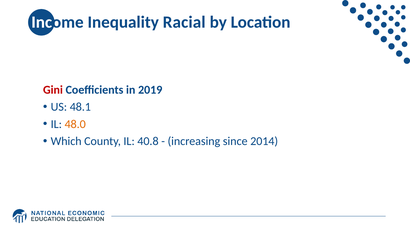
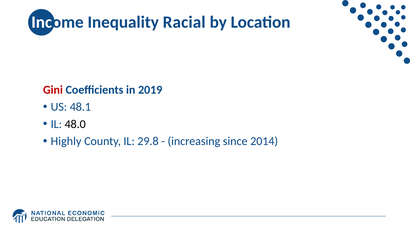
48.0 colour: orange -> black
Which: Which -> Highly
40.8: 40.8 -> 29.8
